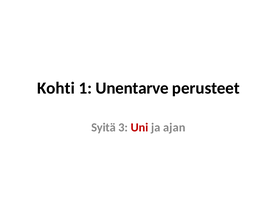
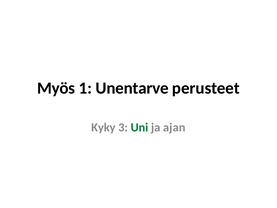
Kohti: Kohti -> Myös
Syitä: Syitä -> Kyky
Uni colour: red -> green
